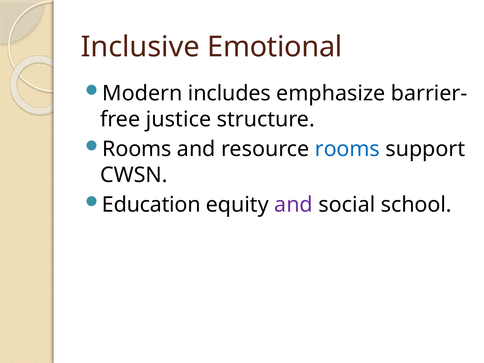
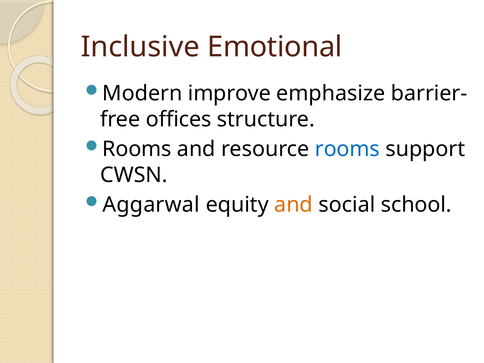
includes: includes -> improve
justice: justice -> offices
Education: Education -> Aggarwal
and at (294, 205) colour: purple -> orange
